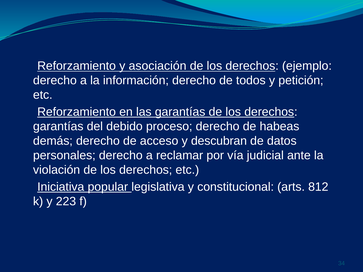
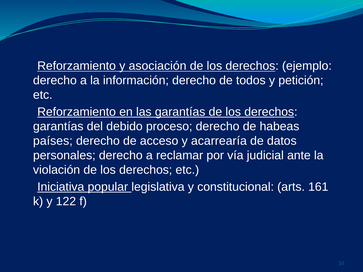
demás: demás -> países
descubran: descubran -> acarrearía
812: 812 -> 161
223: 223 -> 122
